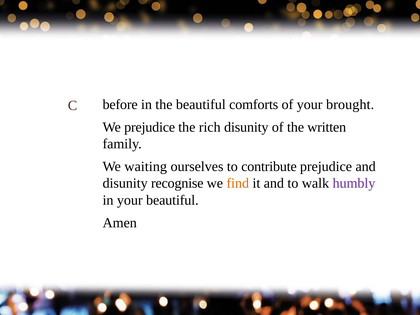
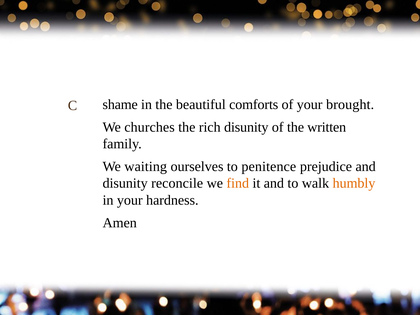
before: before -> shame
We prejudice: prejudice -> churches
contribute: contribute -> penitence
recognise: recognise -> reconcile
humbly colour: purple -> orange
your beautiful: beautiful -> hardness
